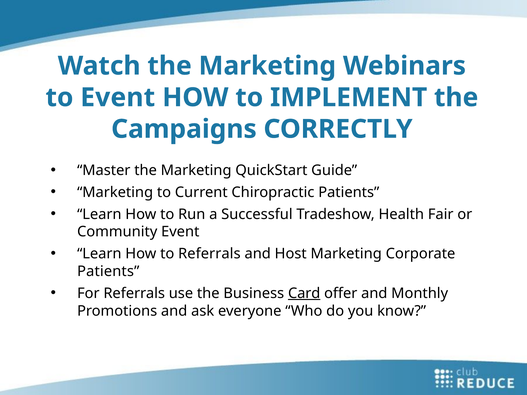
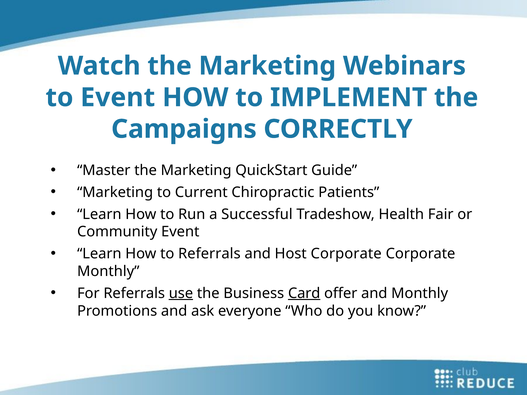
Host Marketing: Marketing -> Corporate
Patients at (108, 272): Patients -> Monthly
use underline: none -> present
